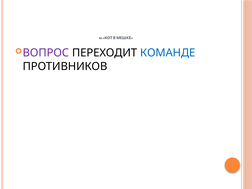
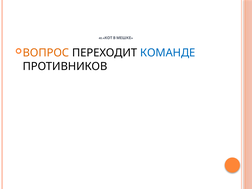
ВОПРОС colour: purple -> orange
